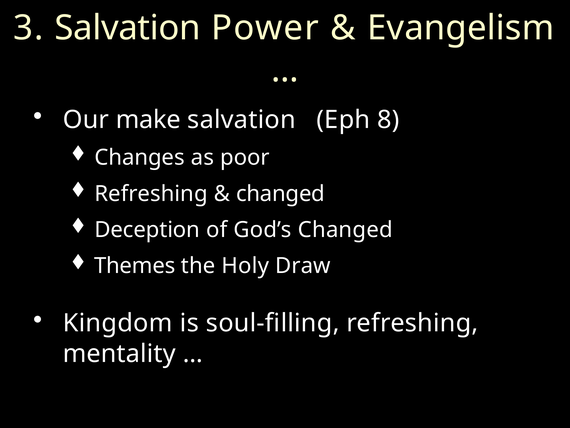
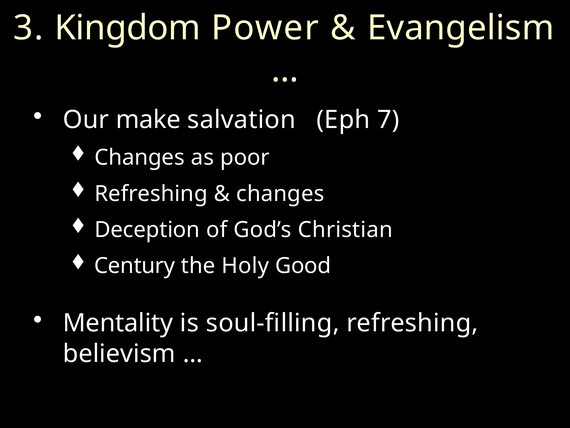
3 Salvation: Salvation -> Kingdom
8: 8 -> 7
changed at (280, 193): changed -> changes
God’s Changed: Changed -> Christian
Themes: Themes -> Century
Draw: Draw -> Good
Kingdom: Kingdom -> Mentality
mentality: mentality -> believism
